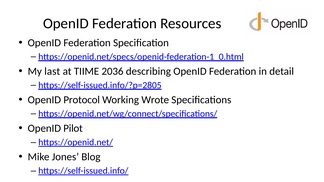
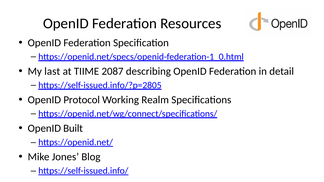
2036: 2036 -> 2087
Wrote: Wrote -> Realm
Pilot: Pilot -> Built
